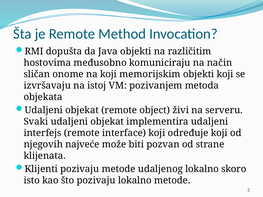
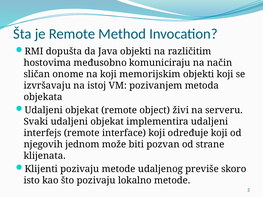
najveće: najveće -> jednom
udaljenog lokalno: lokalno -> previše
